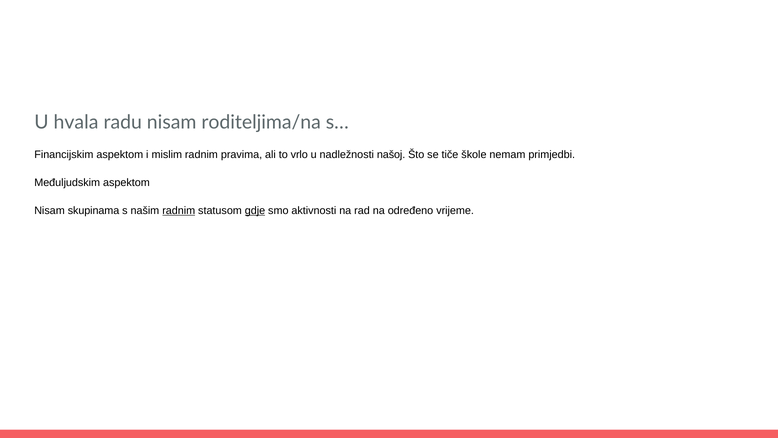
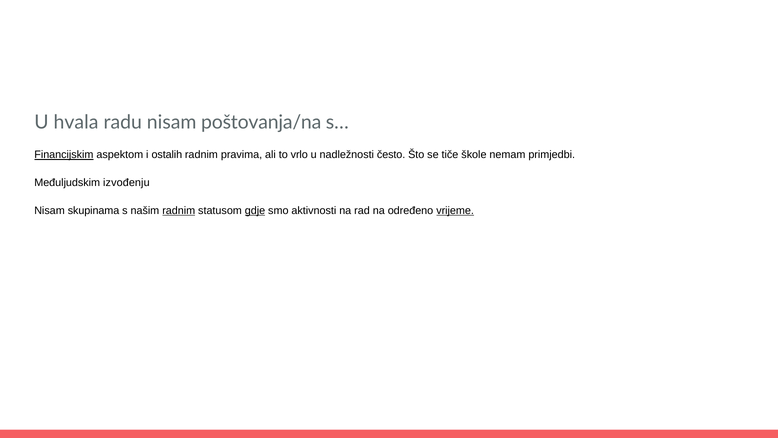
roditeljima/na: roditeljima/na -> poštovanja/na
Financijskim underline: none -> present
mislim: mislim -> ostalih
našoj: našoj -> često
Međuljudskim aspektom: aspektom -> izvođenju
vrijeme underline: none -> present
